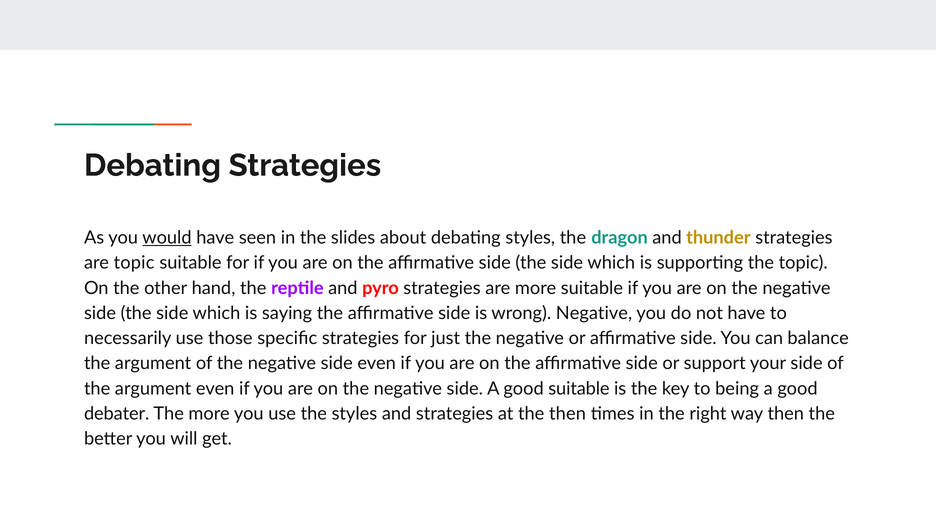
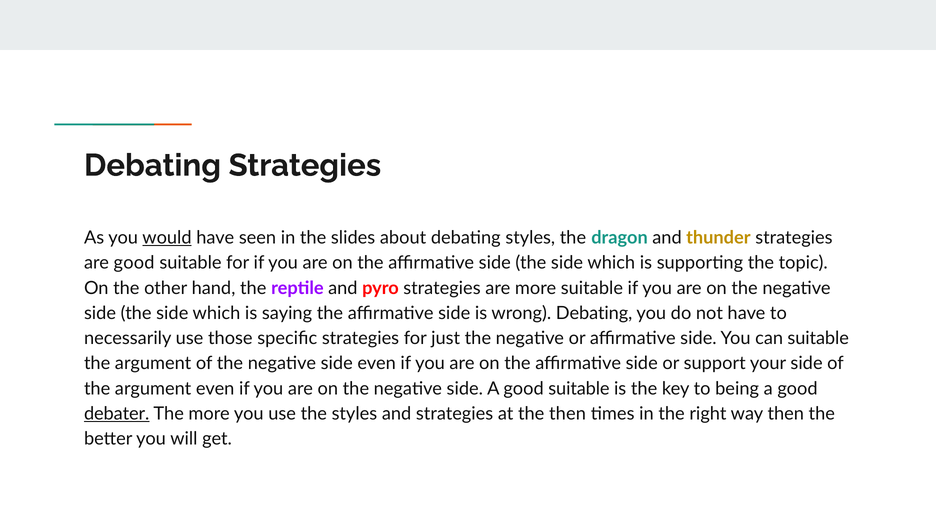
are topic: topic -> good
wrong Negative: Negative -> Debating
can balance: balance -> suitable
debater underline: none -> present
